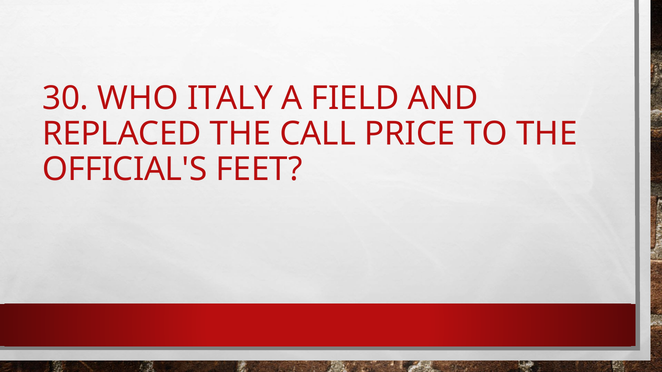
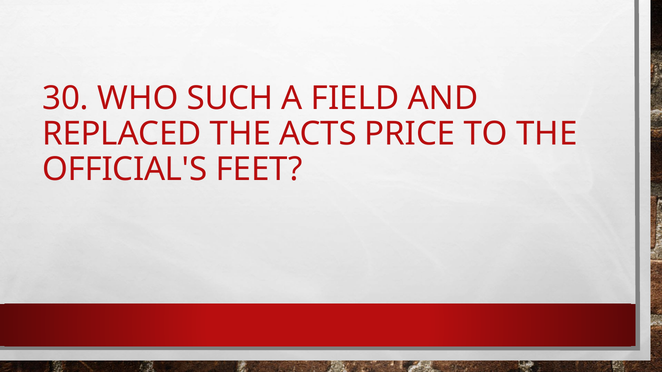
ITALY: ITALY -> SUCH
CALL: CALL -> ACTS
